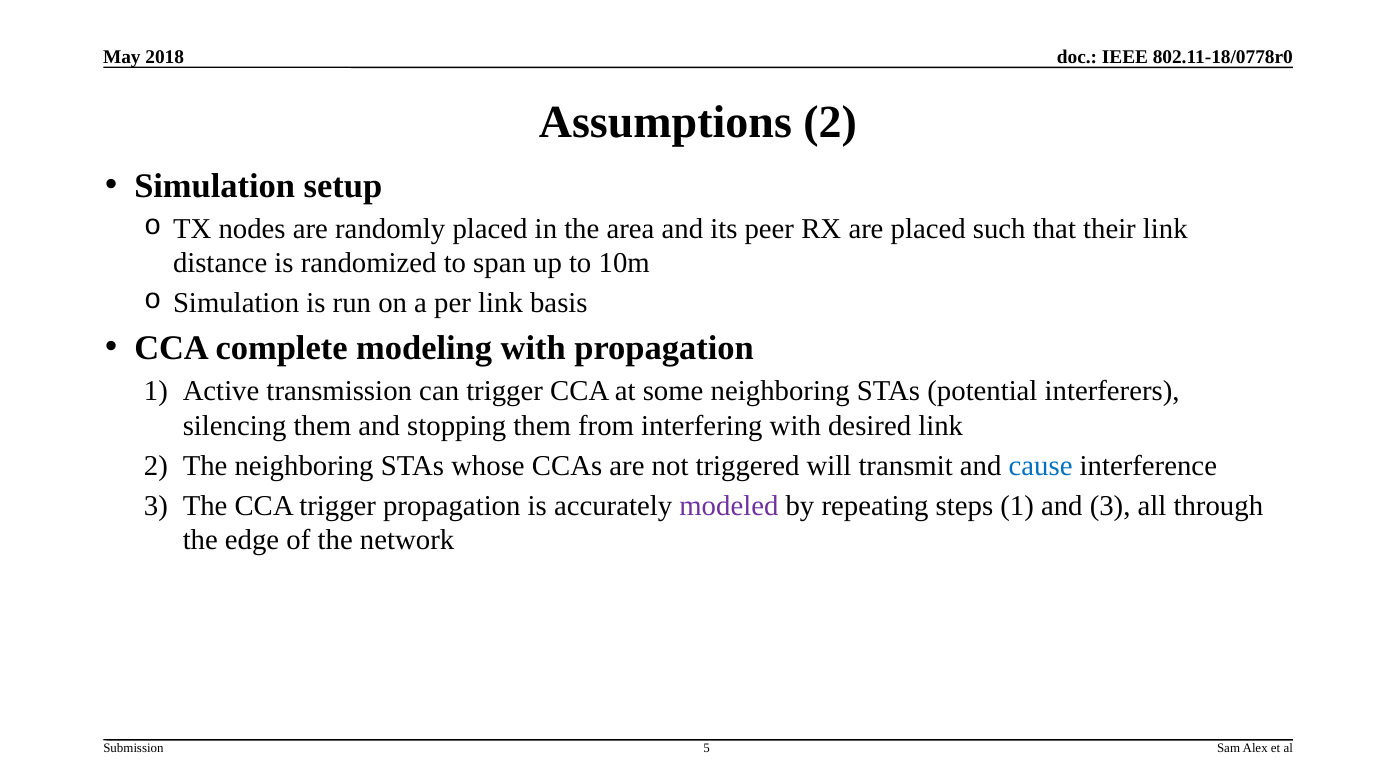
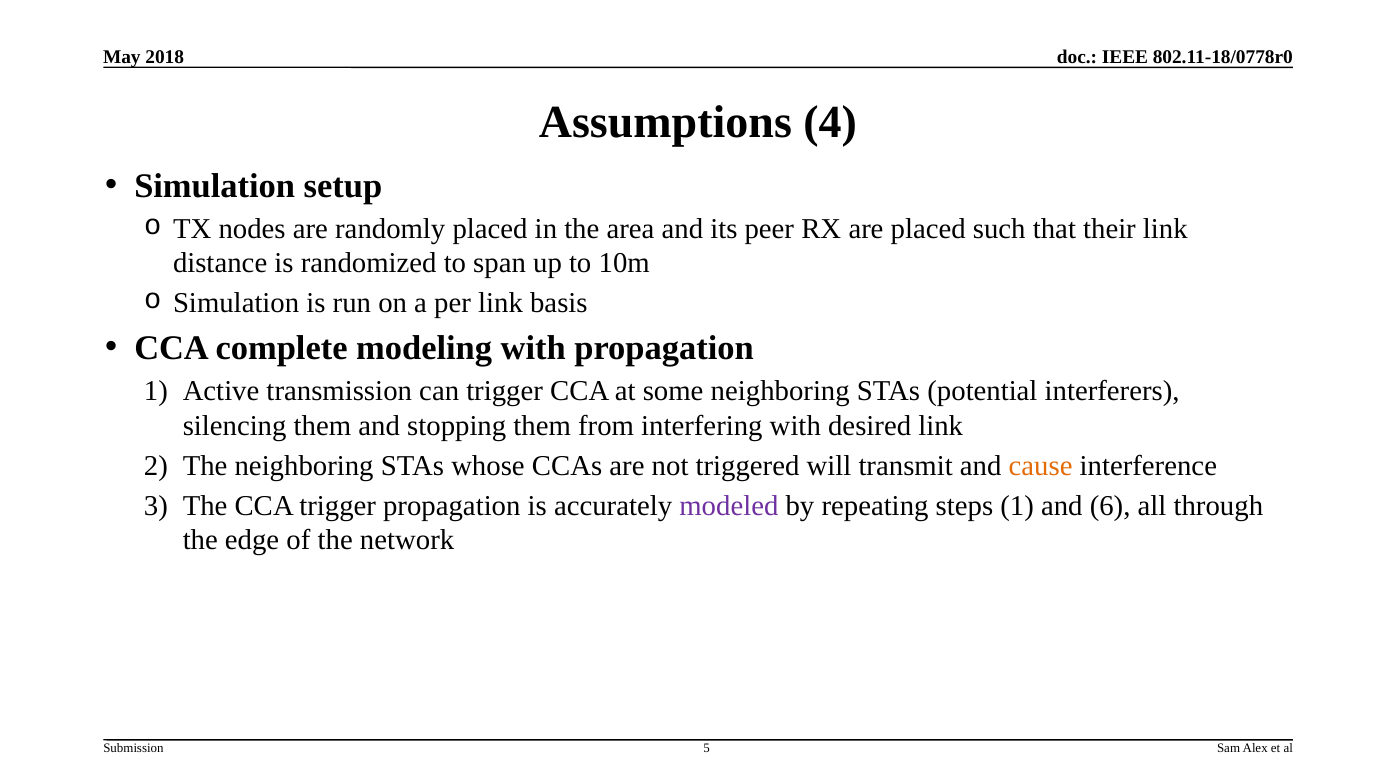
Assumptions 2: 2 -> 4
cause colour: blue -> orange
and 3: 3 -> 6
